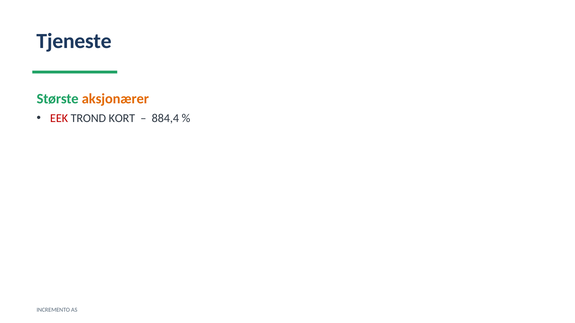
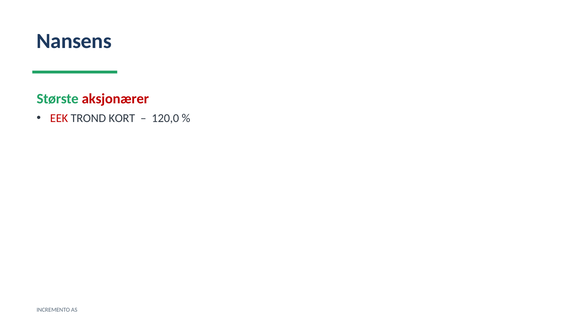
Tjeneste: Tjeneste -> Nansens
aksjonærer colour: orange -> red
884,4: 884,4 -> 120,0
